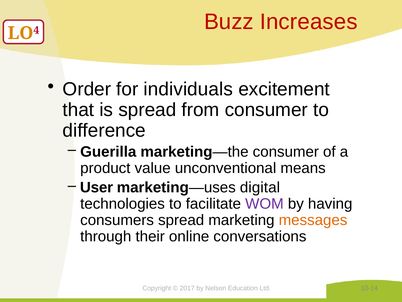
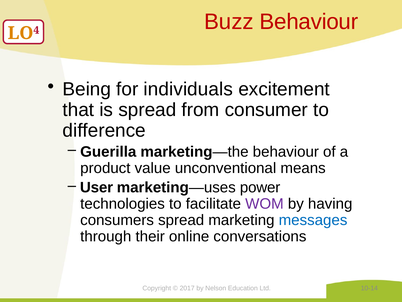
Buzz Increases: Increases -> Behaviour
Order: Order -> Being
marketing—the consumer: consumer -> behaviour
digital: digital -> power
messages colour: orange -> blue
